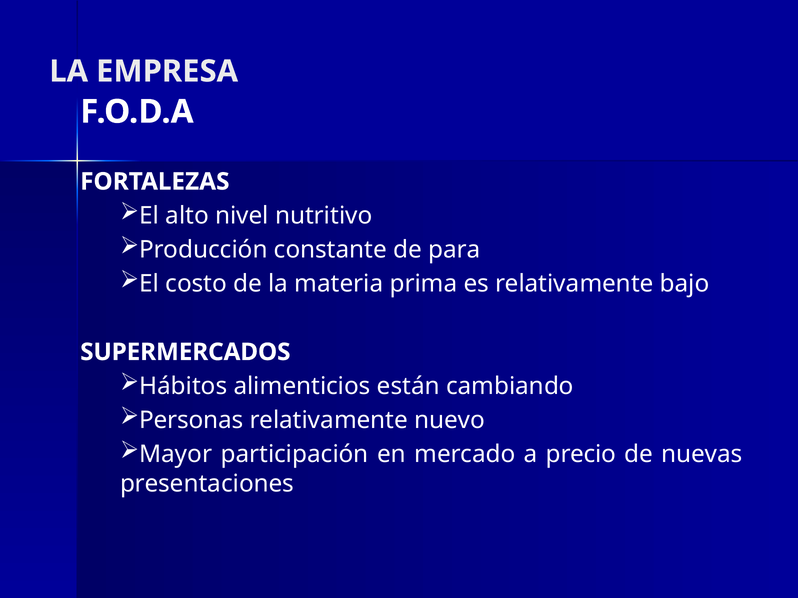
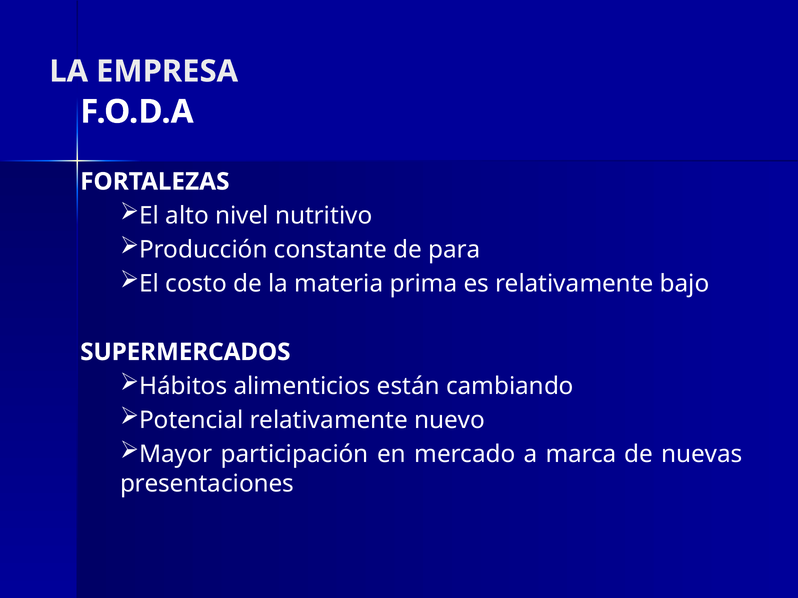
Personas: Personas -> Potencial
precio: precio -> marca
